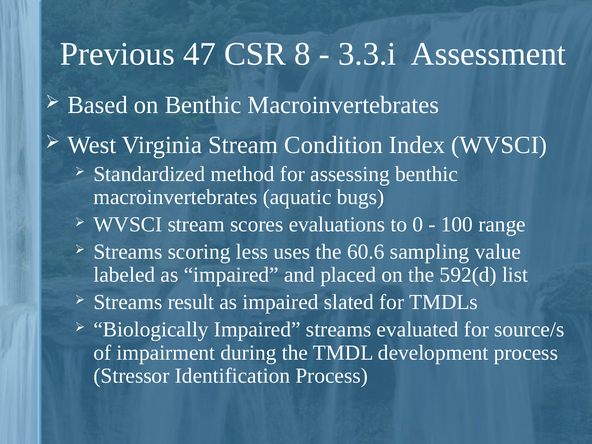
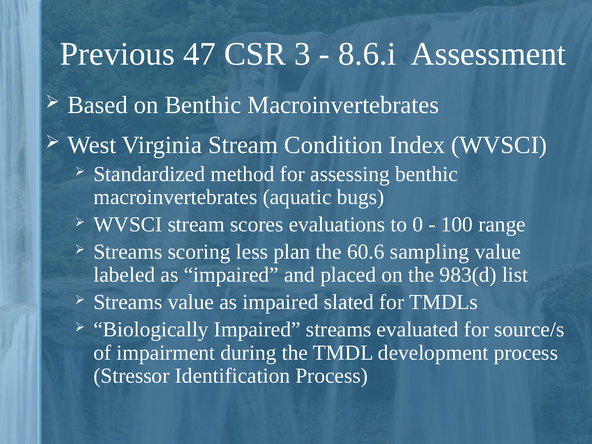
8: 8 -> 3
3.3.i: 3.3.i -> 8.6.i
uses: uses -> plan
592(d: 592(d -> 983(d
Streams result: result -> value
